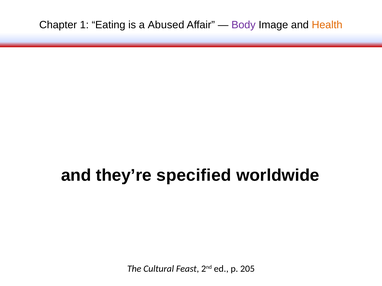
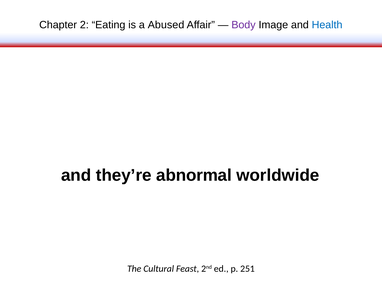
1: 1 -> 2
Health colour: orange -> blue
specified: specified -> abnormal
205: 205 -> 251
